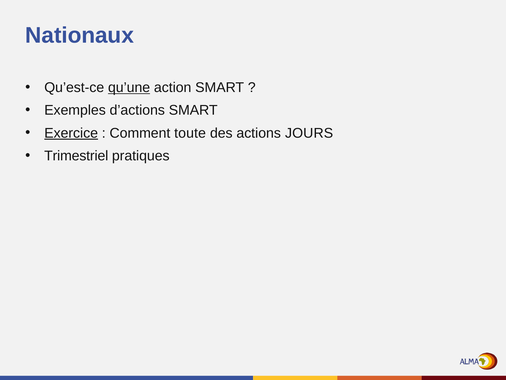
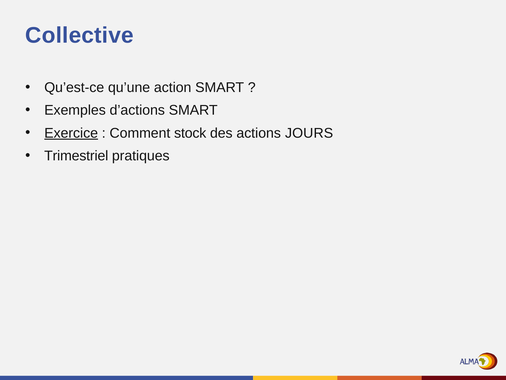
Nationaux: Nationaux -> Collective
qu’une underline: present -> none
toute: toute -> stock
